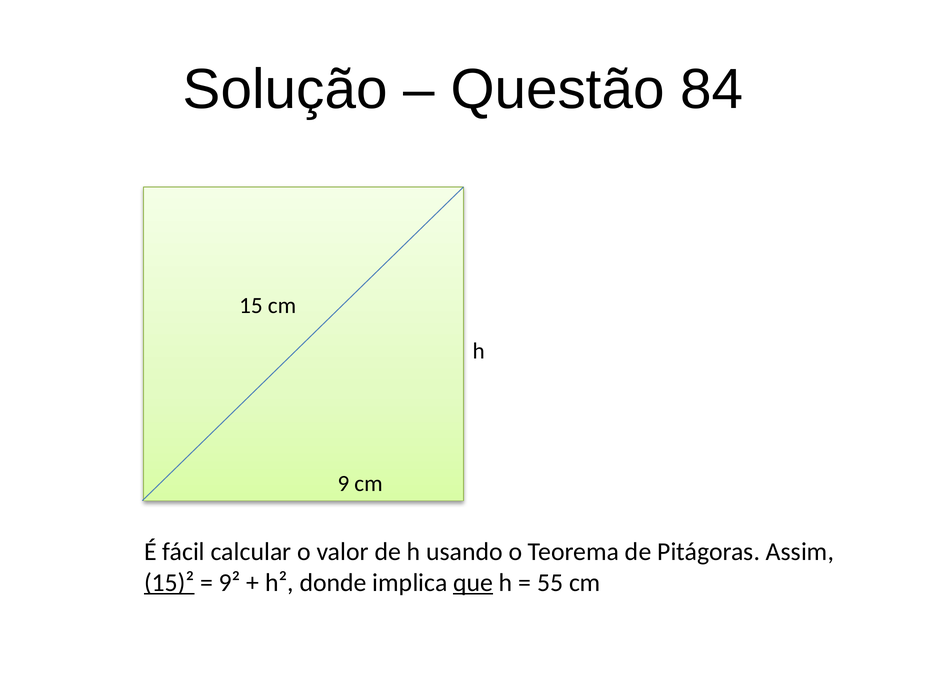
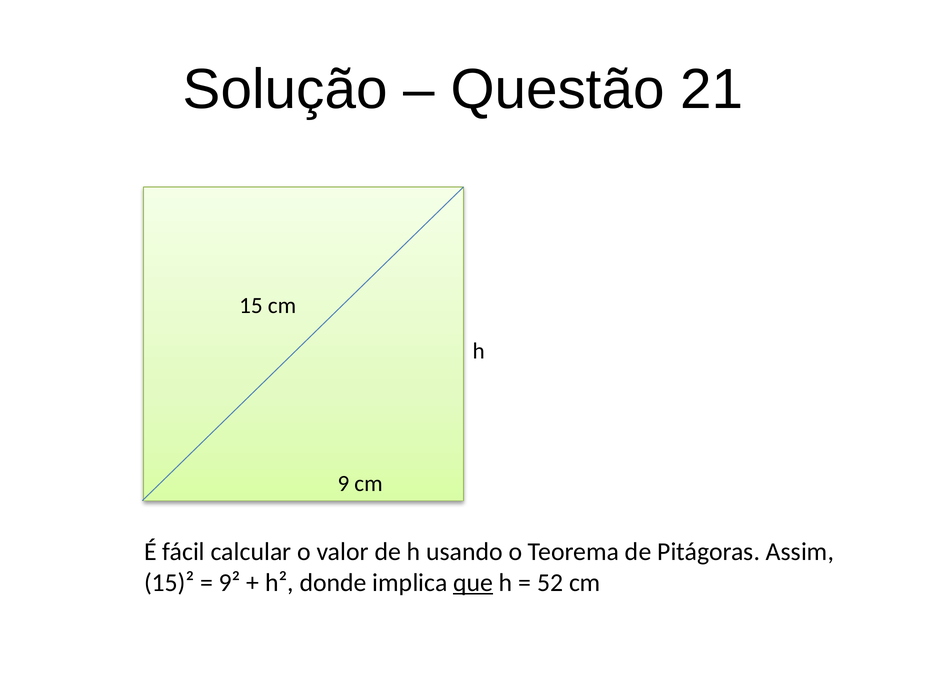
84: 84 -> 21
15)² underline: present -> none
55: 55 -> 52
